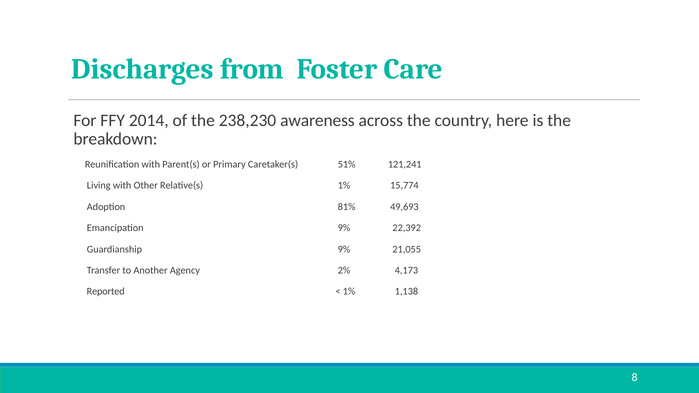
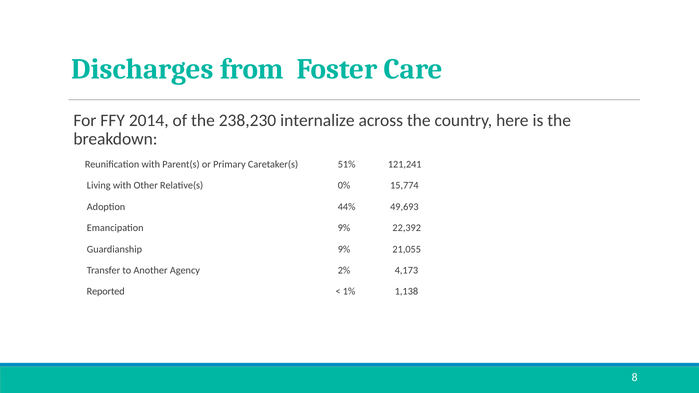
awareness: awareness -> internalize
Relative(s 1%: 1% -> 0%
81%: 81% -> 44%
